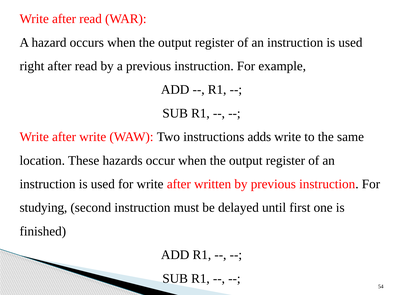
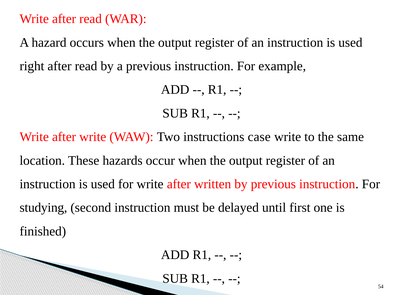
adds: adds -> case
